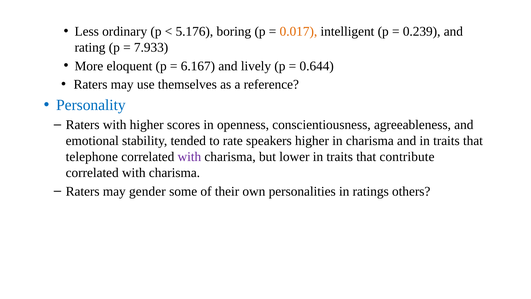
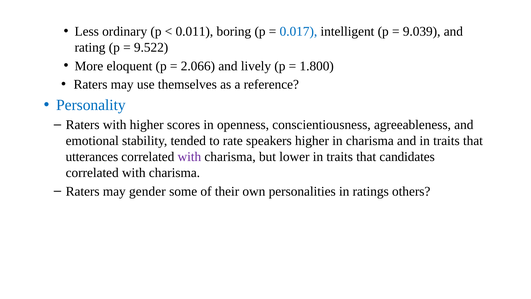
5.176: 5.176 -> 0.011
0.017 colour: orange -> blue
0.239: 0.239 -> 9.039
7.933: 7.933 -> 9.522
6.167: 6.167 -> 2.066
0.644: 0.644 -> 1.800
telephone: telephone -> utterances
contribute: contribute -> candidates
